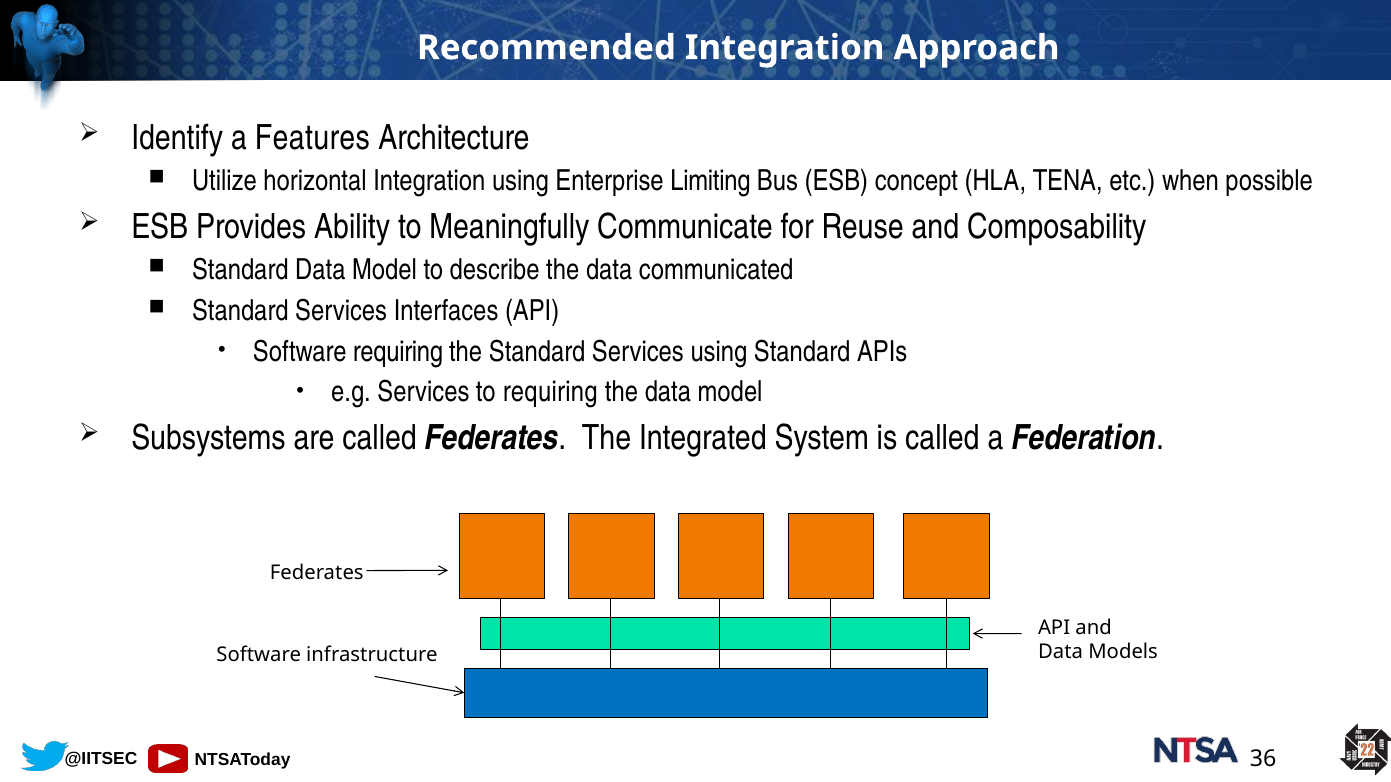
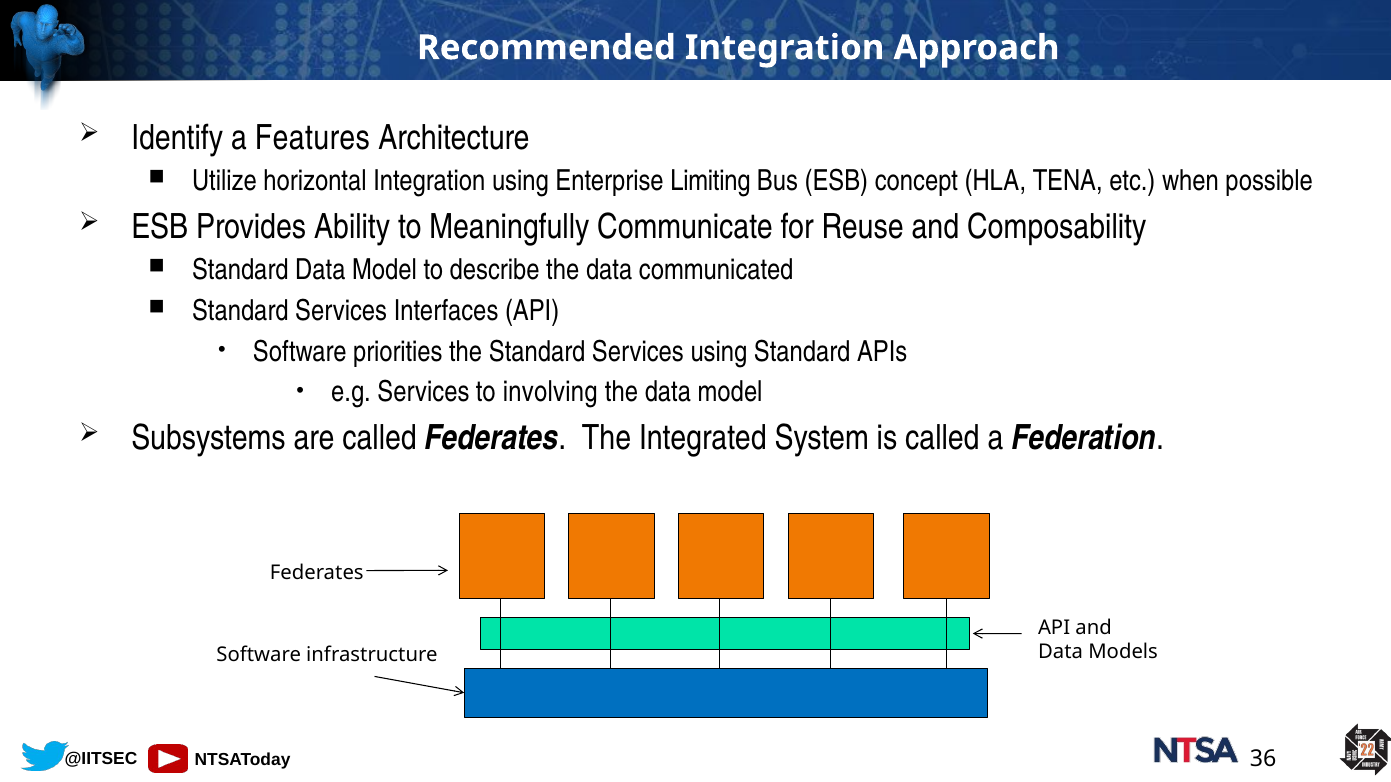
Software requiring: requiring -> priorities
to requiring: requiring -> involving
